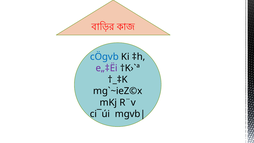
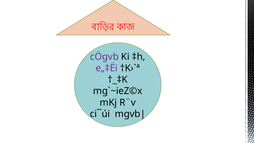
cÖgvb colour: blue -> purple
